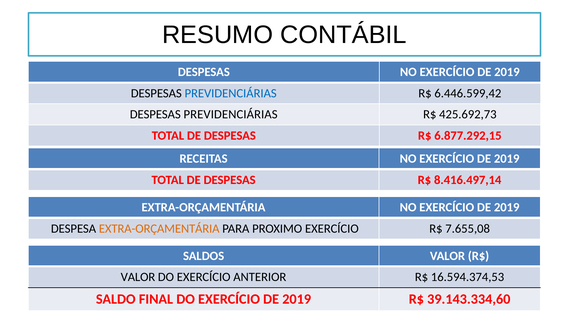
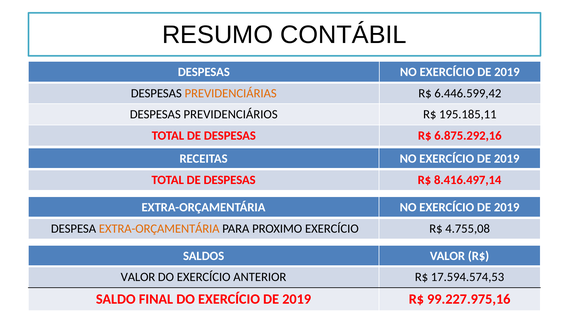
PREVIDENCIÁRIAS at (231, 93) colour: blue -> orange
PREVIDENCIÁRIAS at (231, 115): PREVIDENCIÁRIAS -> PREVIDENCIÁRIOS
425.692,73: 425.692,73 -> 195.185,11
6.877.292,15: 6.877.292,15 -> 6.875.292,16
7.655,08: 7.655,08 -> 4.755,08
16.594.374,53: 16.594.374,53 -> 17.594.574,53
39.143.334,60: 39.143.334,60 -> 99.227.975,16
